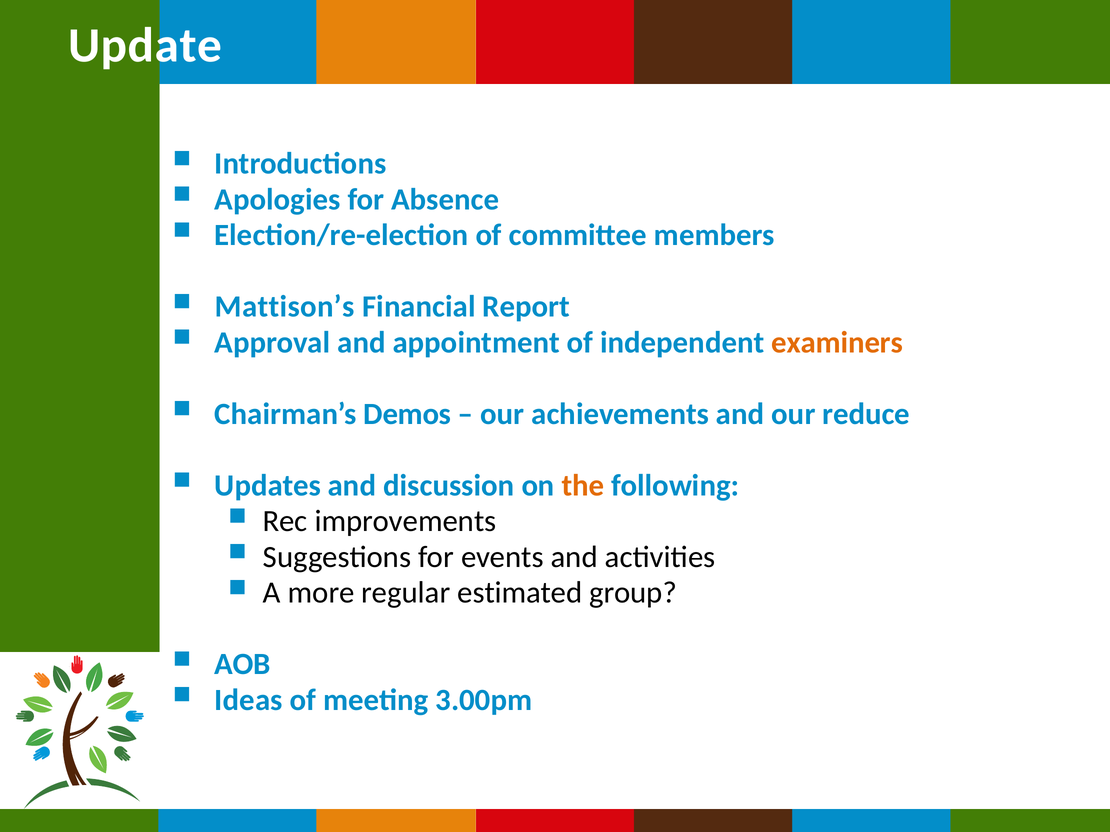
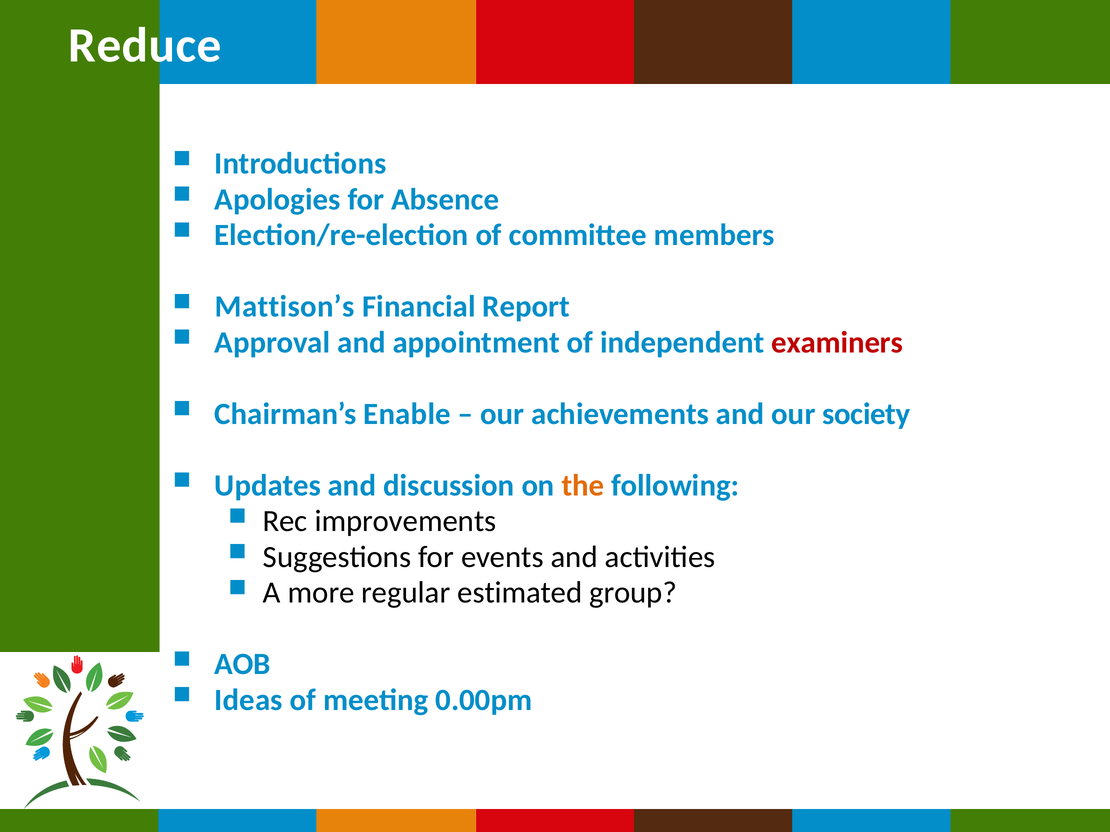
Update: Update -> Reduce
examiners colour: orange -> red
Demos: Demos -> Enable
reduce: reduce -> society
3.00pm: 3.00pm -> 0.00pm
